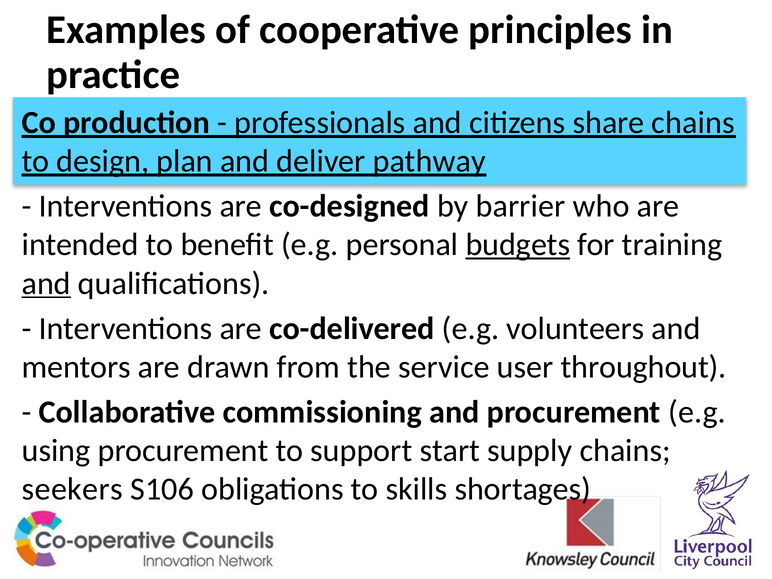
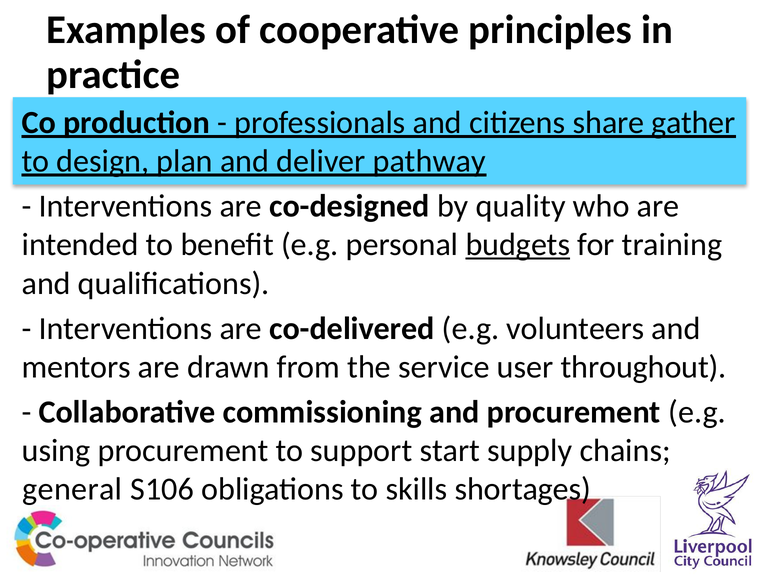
share chains: chains -> gather
barrier: barrier -> quality
and at (46, 283) underline: present -> none
seekers: seekers -> general
